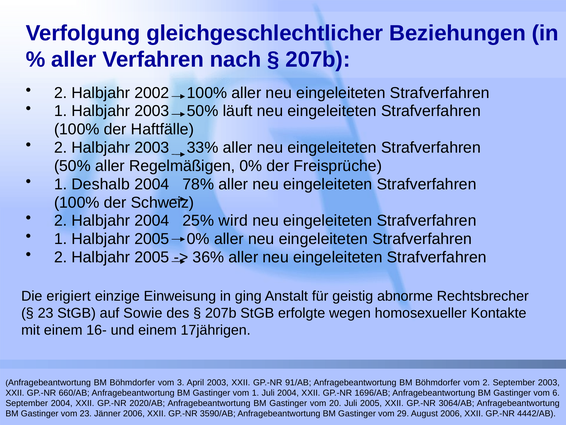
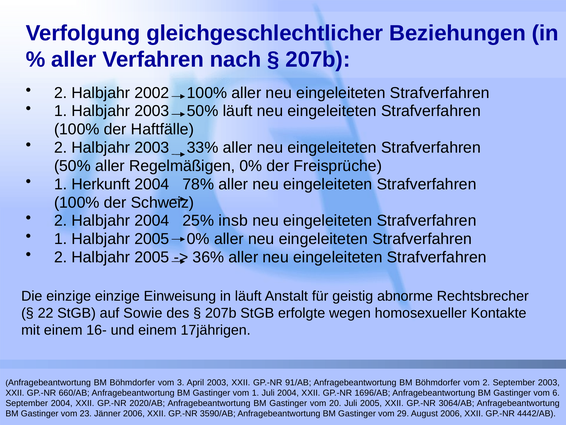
Deshalb: Deshalb -> Herkunft
wird: wird -> insb
Die erigiert: erigiert -> einzige
in ging: ging -> läuft
23 at (46, 313): 23 -> 22
